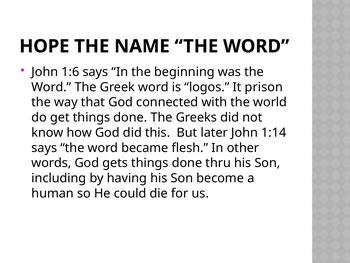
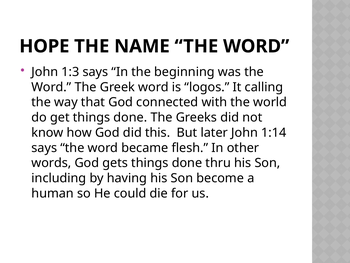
1:6: 1:6 -> 1:3
prison: prison -> calling
